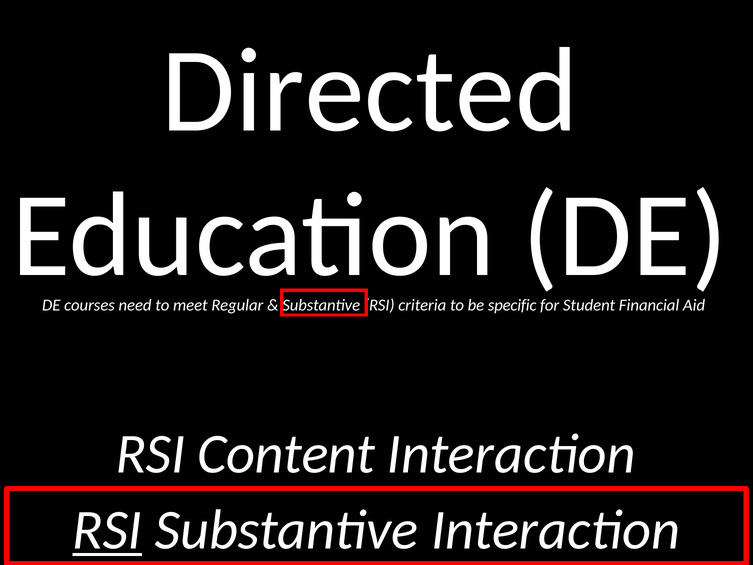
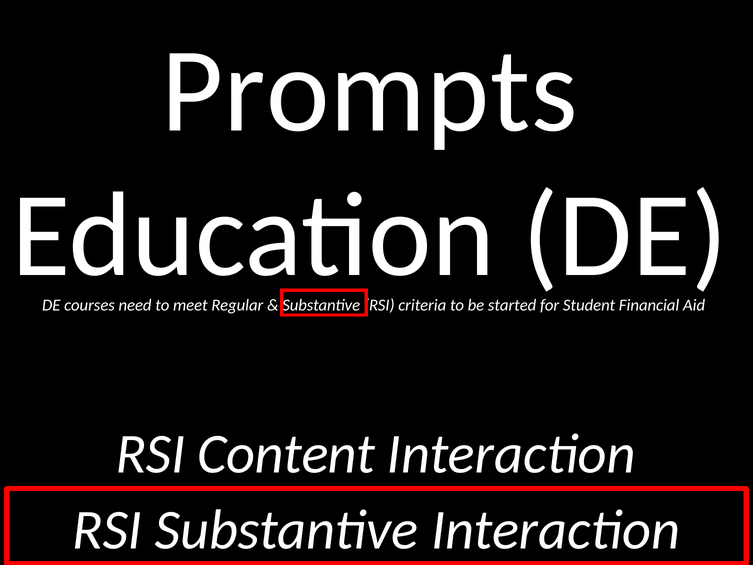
Directed: Directed -> Prompts
specific: specific -> started
RSI at (107, 530) underline: present -> none
